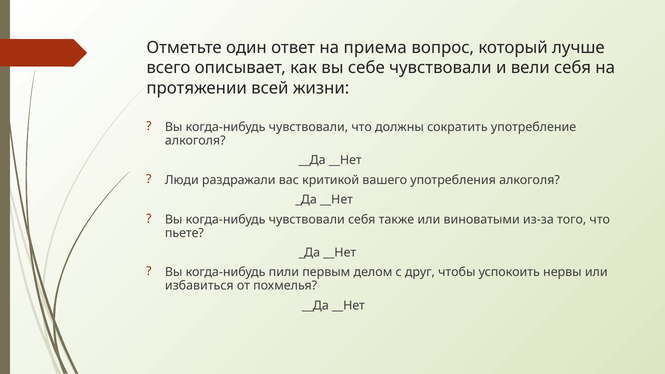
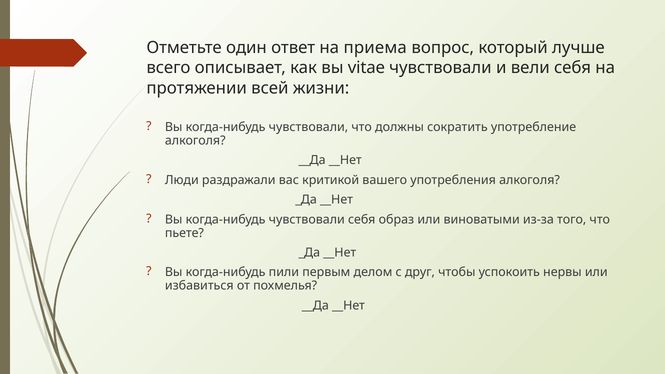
себе: себе -> vitae
также: также -> образ
